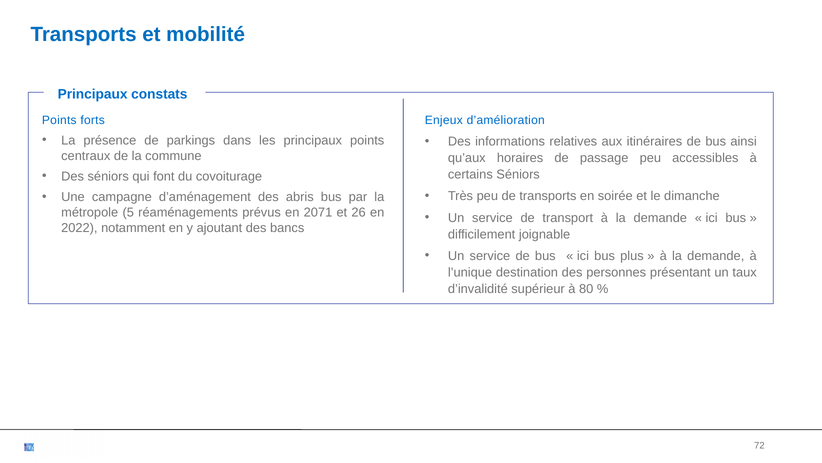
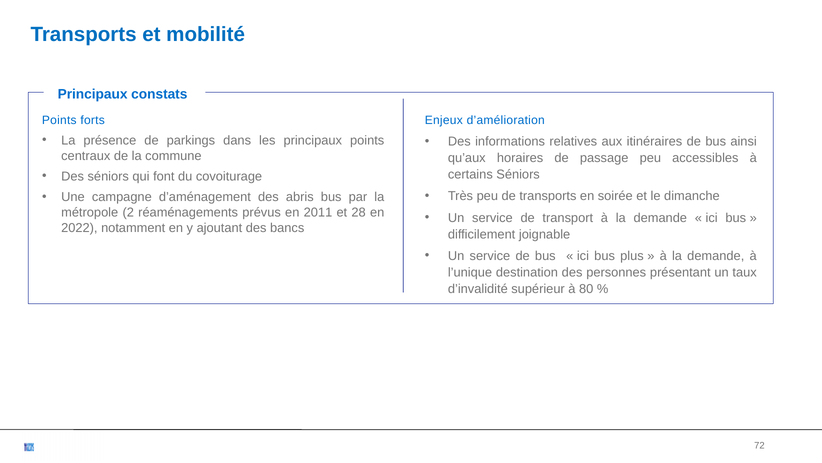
5: 5 -> 2
2071: 2071 -> 2011
26: 26 -> 28
